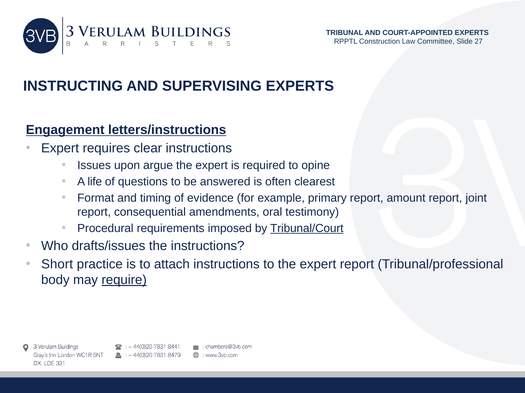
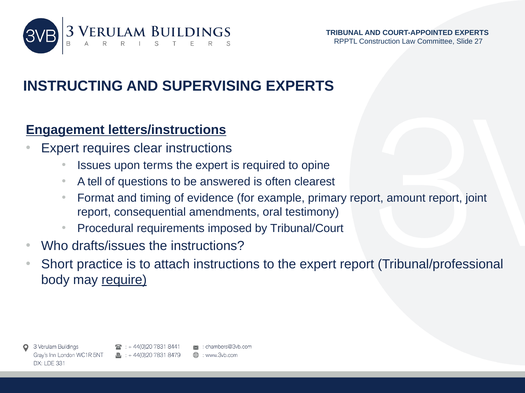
argue: argue -> terms
life: life -> tell
Tribunal/Court underline: present -> none
